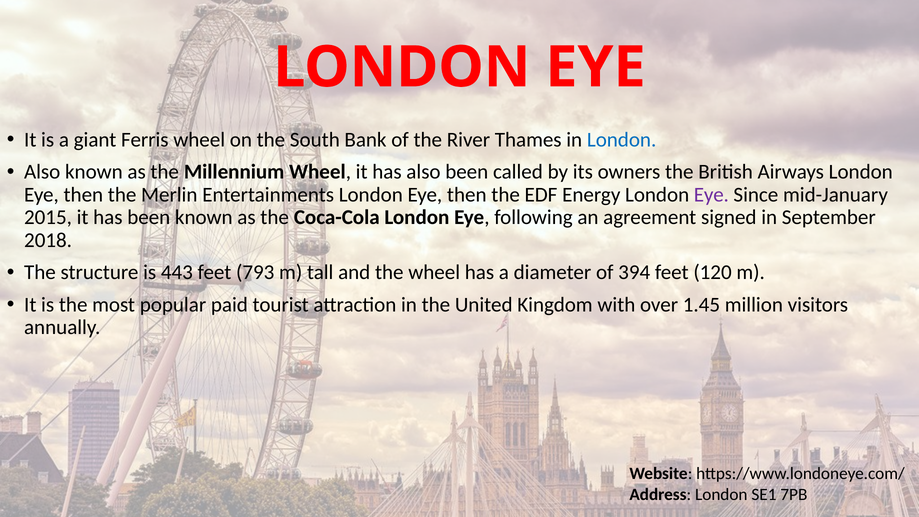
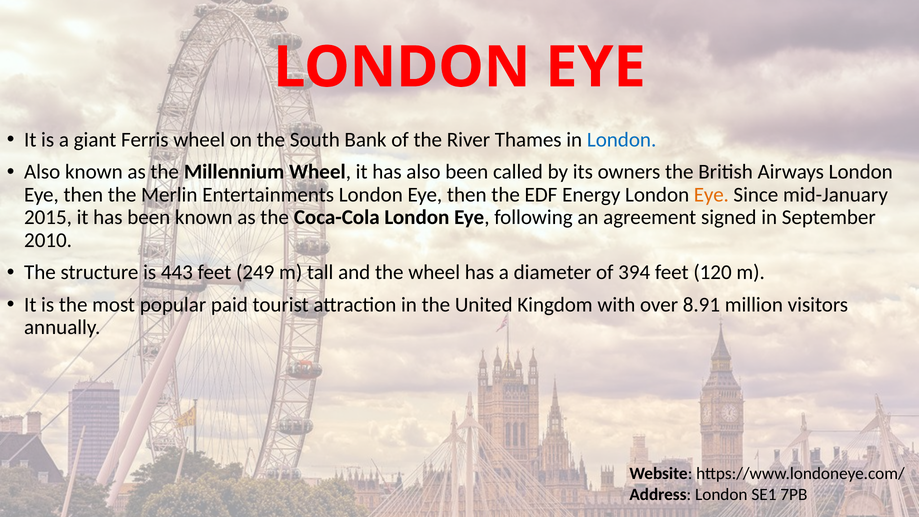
Eye at (711, 195) colour: purple -> orange
2018: 2018 -> 2010
793: 793 -> 249
1.45: 1.45 -> 8.91
